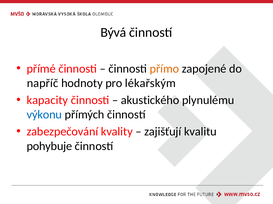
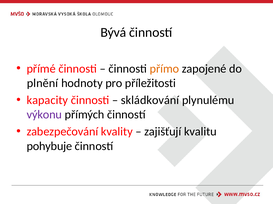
napříč: napříč -> plnění
lékařským: lékařským -> příležitosti
akustického: akustického -> skládkování
výkonu colour: blue -> purple
